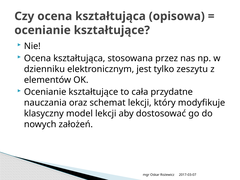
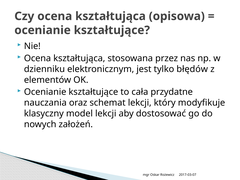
zeszytu: zeszytu -> błędów
